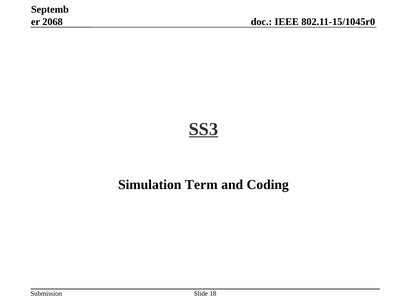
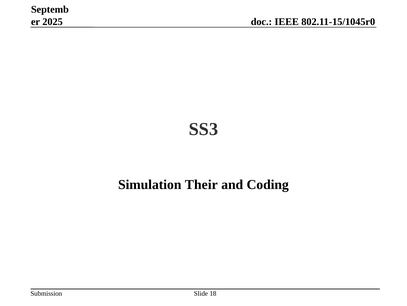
2068: 2068 -> 2025
SS3 underline: present -> none
Term: Term -> Their
